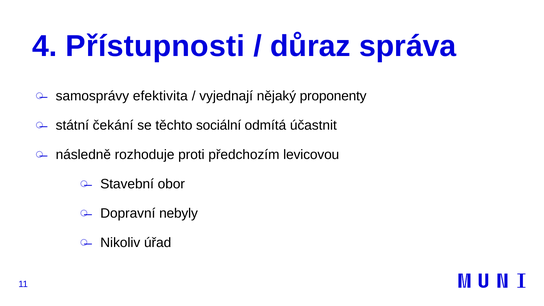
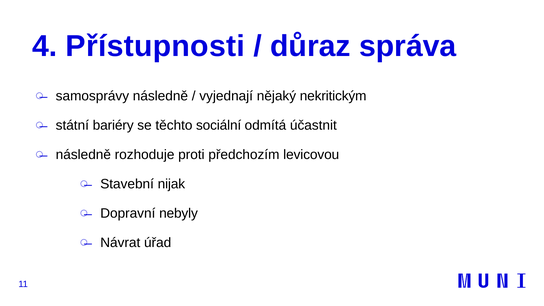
samosprávy efektivita: efektivita -> následně
proponenty: proponenty -> nekritickým
čekání: čekání -> bariéry
obor: obor -> nijak
Nikoliv: Nikoliv -> Návrat
